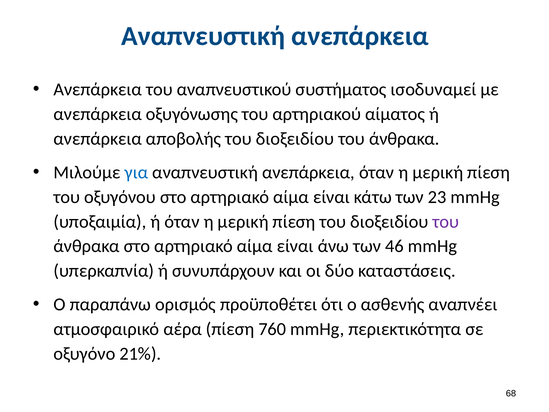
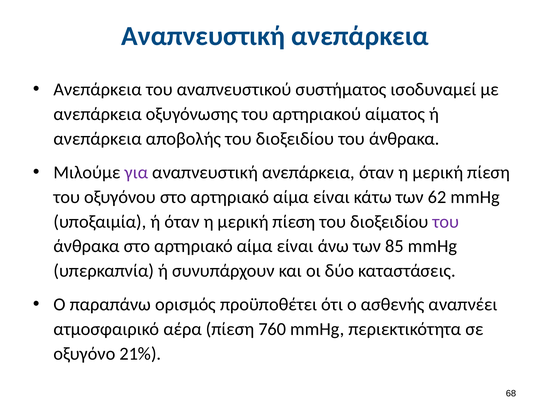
για colour: blue -> purple
23: 23 -> 62
46: 46 -> 85
